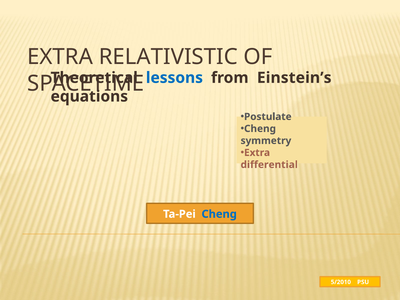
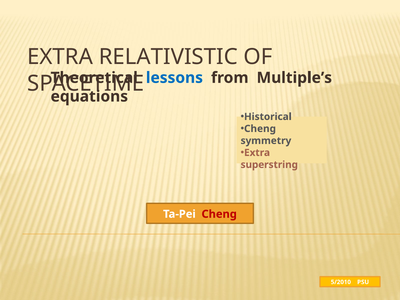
Einstein’s: Einstein’s -> Multiple’s
Postulate: Postulate -> Historical
differential: differential -> superstring
Cheng at (219, 214) colour: blue -> red
